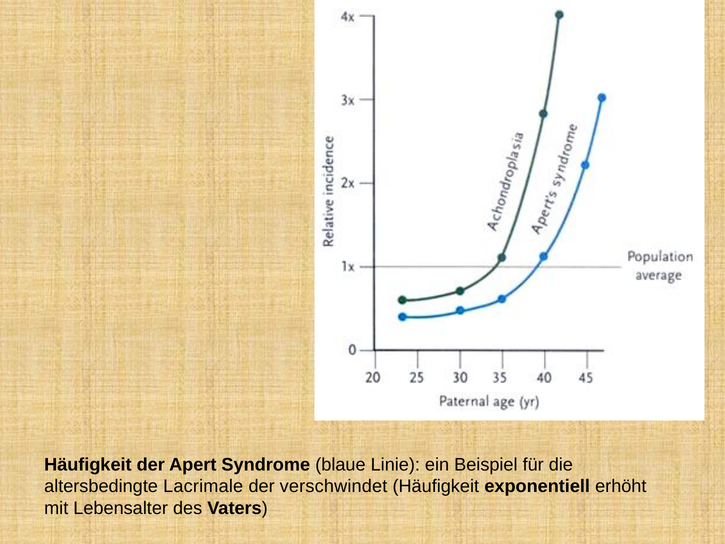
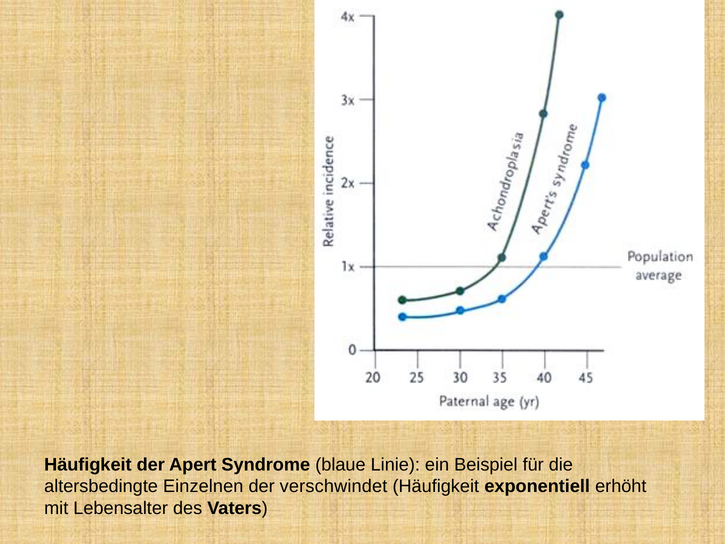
Lacrimale: Lacrimale -> Einzelnen
